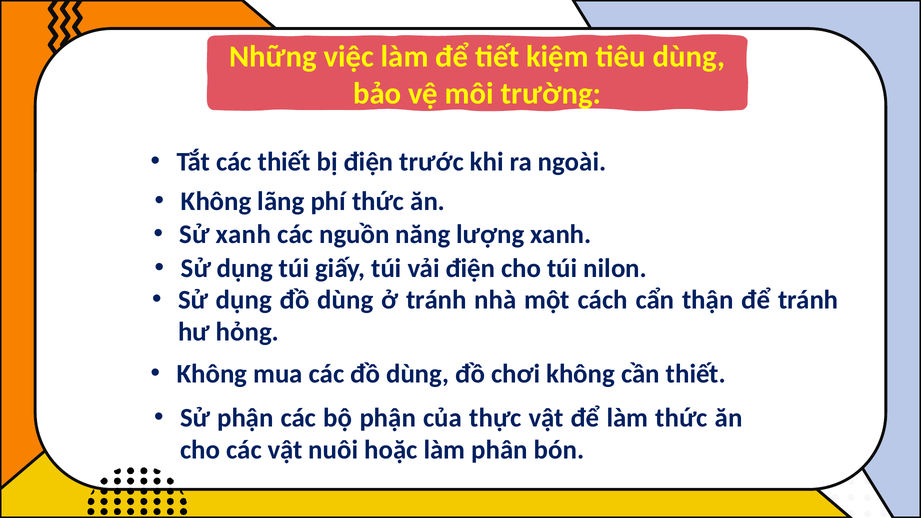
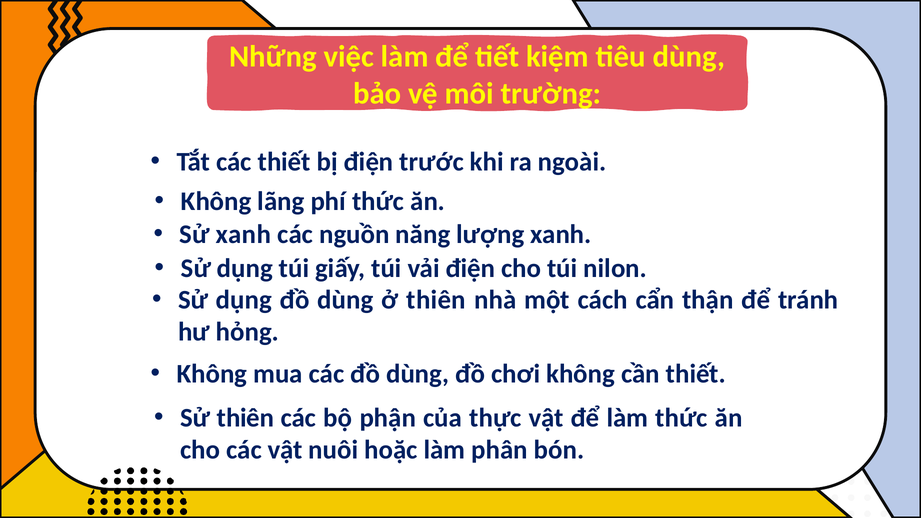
ở tránh: tránh -> thiên
Sử phận: phận -> thiên
